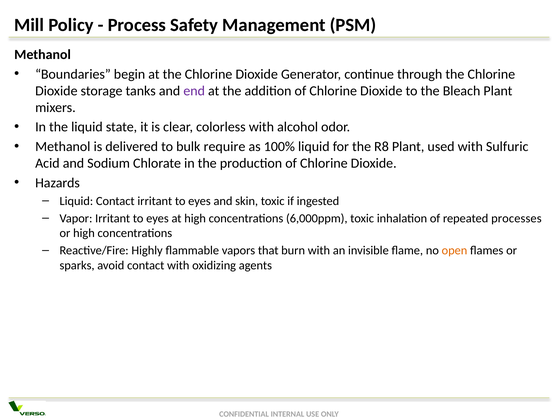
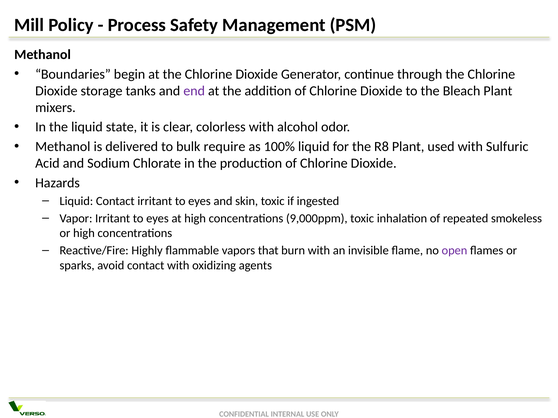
6,000ppm: 6,000ppm -> 9,000ppm
processes: processes -> smokeless
open colour: orange -> purple
